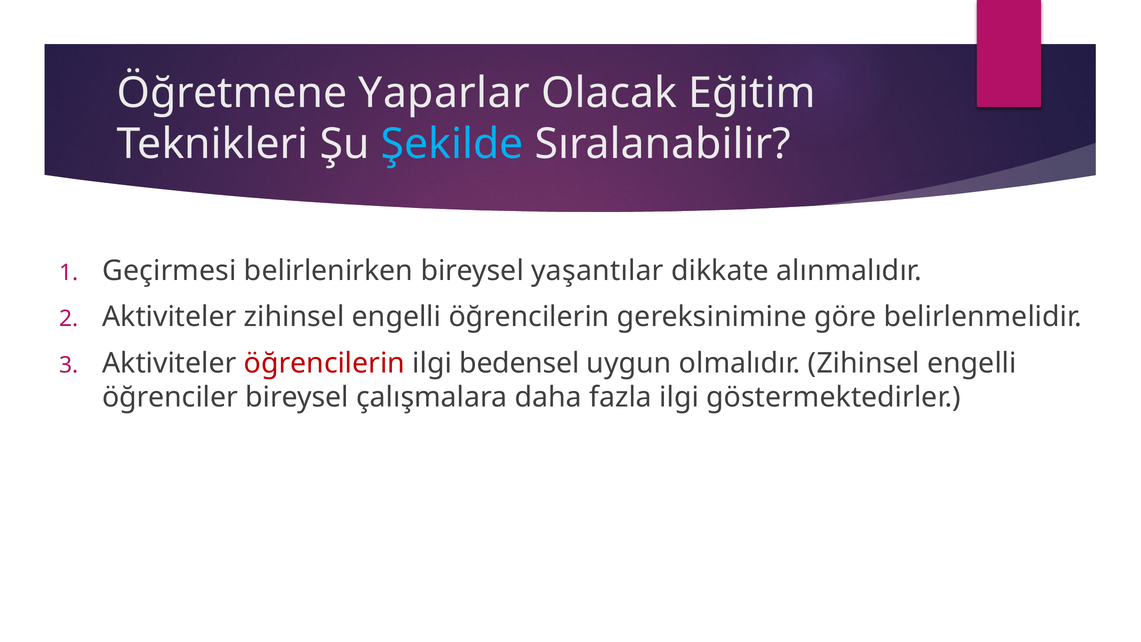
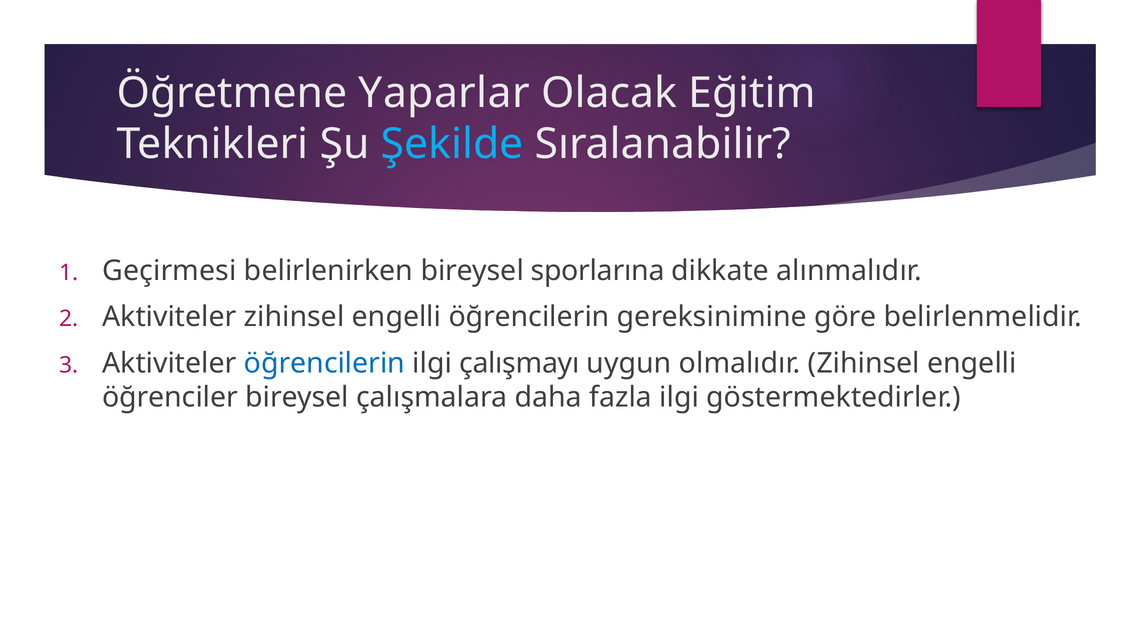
yaşantılar: yaşantılar -> sporlarına
öğrencilerin at (324, 363) colour: red -> blue
bedensel: bedensel -> çalışmayı
